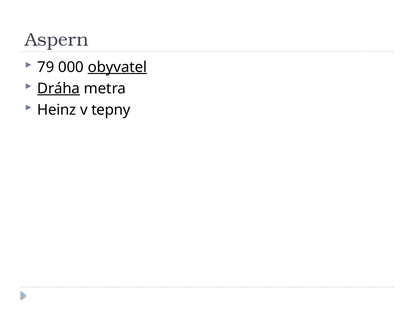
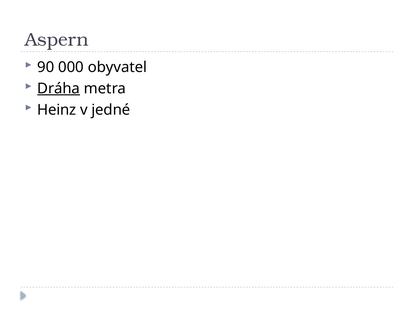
79: 79 -> 90
obyvatel underline: present -> none
tepny: tepny -> jedné
